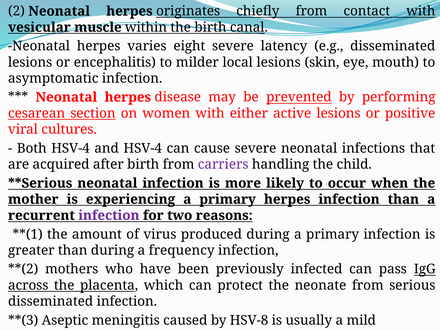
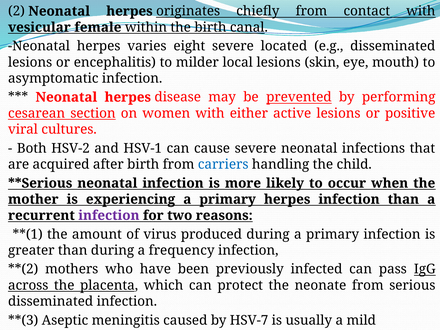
muscle: muscle -> female
latency: latency -> located
Both HSV-4: HSV-4 -> HSV-2
and HSV-4: HSV-4 -> HSV-1
carriers colour: purple -> blue
HSV-8: HSV-8 -> HSV-7
